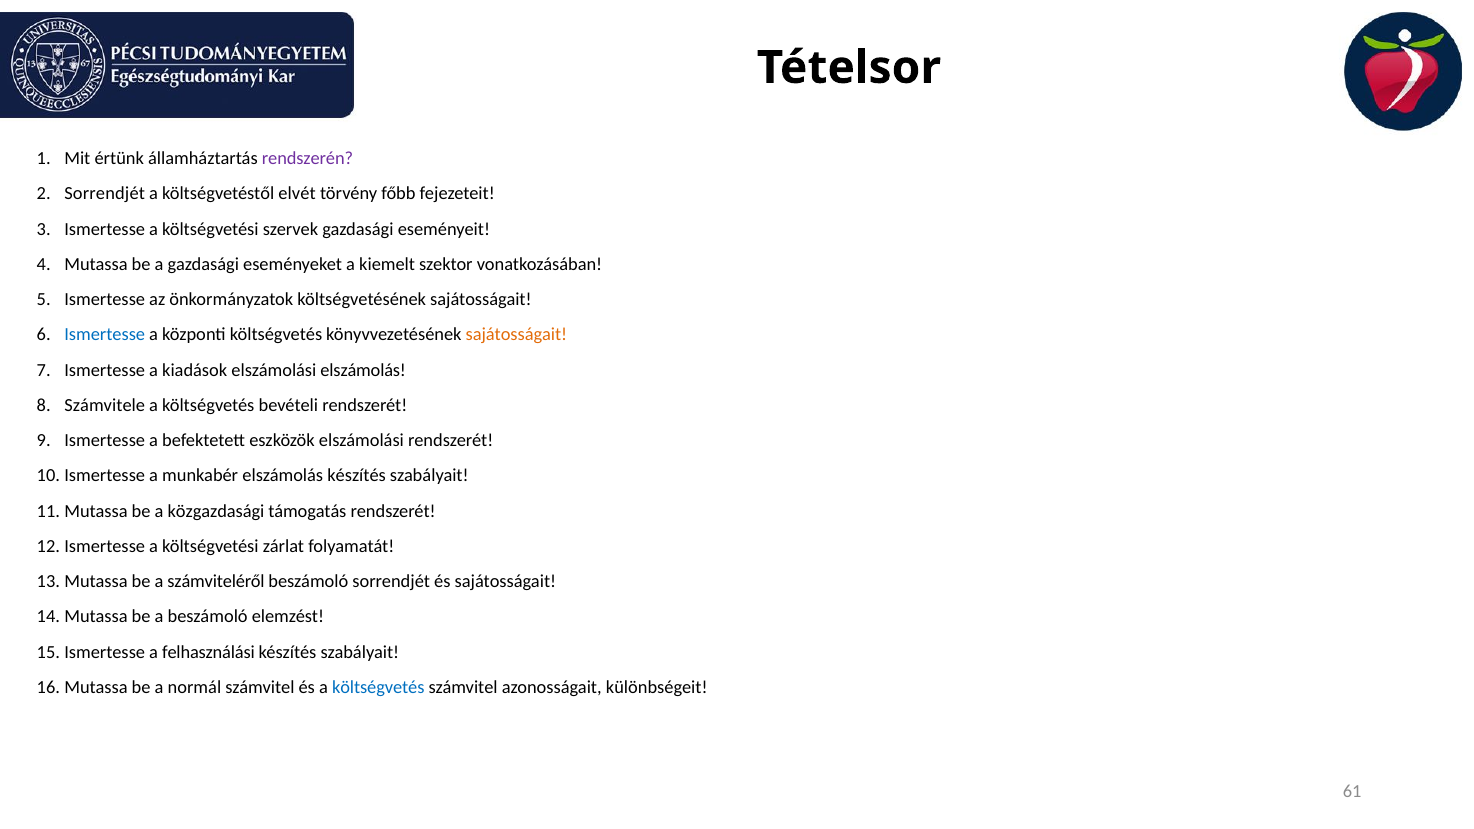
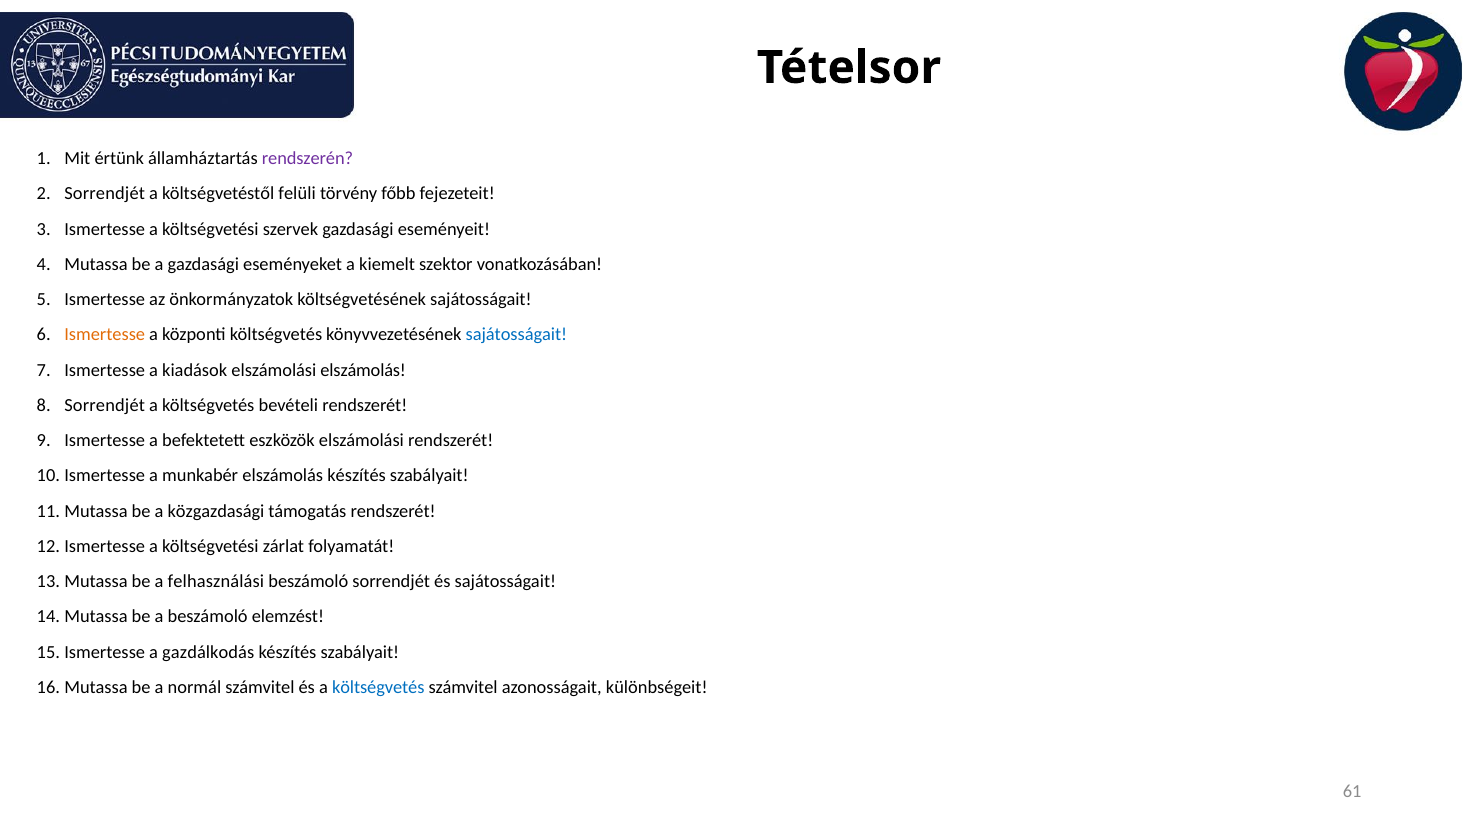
elvét: elvét -> felüli
Ismertesse at (105, 335) colour: blue -> orange
sajátosságait at (516, 335) colour: orange -> blue
Számvitele at (105, 405): Számvitele -> Sorrendjét
számviteléről: számviteléről -> felhasználási
felhasználási: felhasználási -> gazdálkodás
